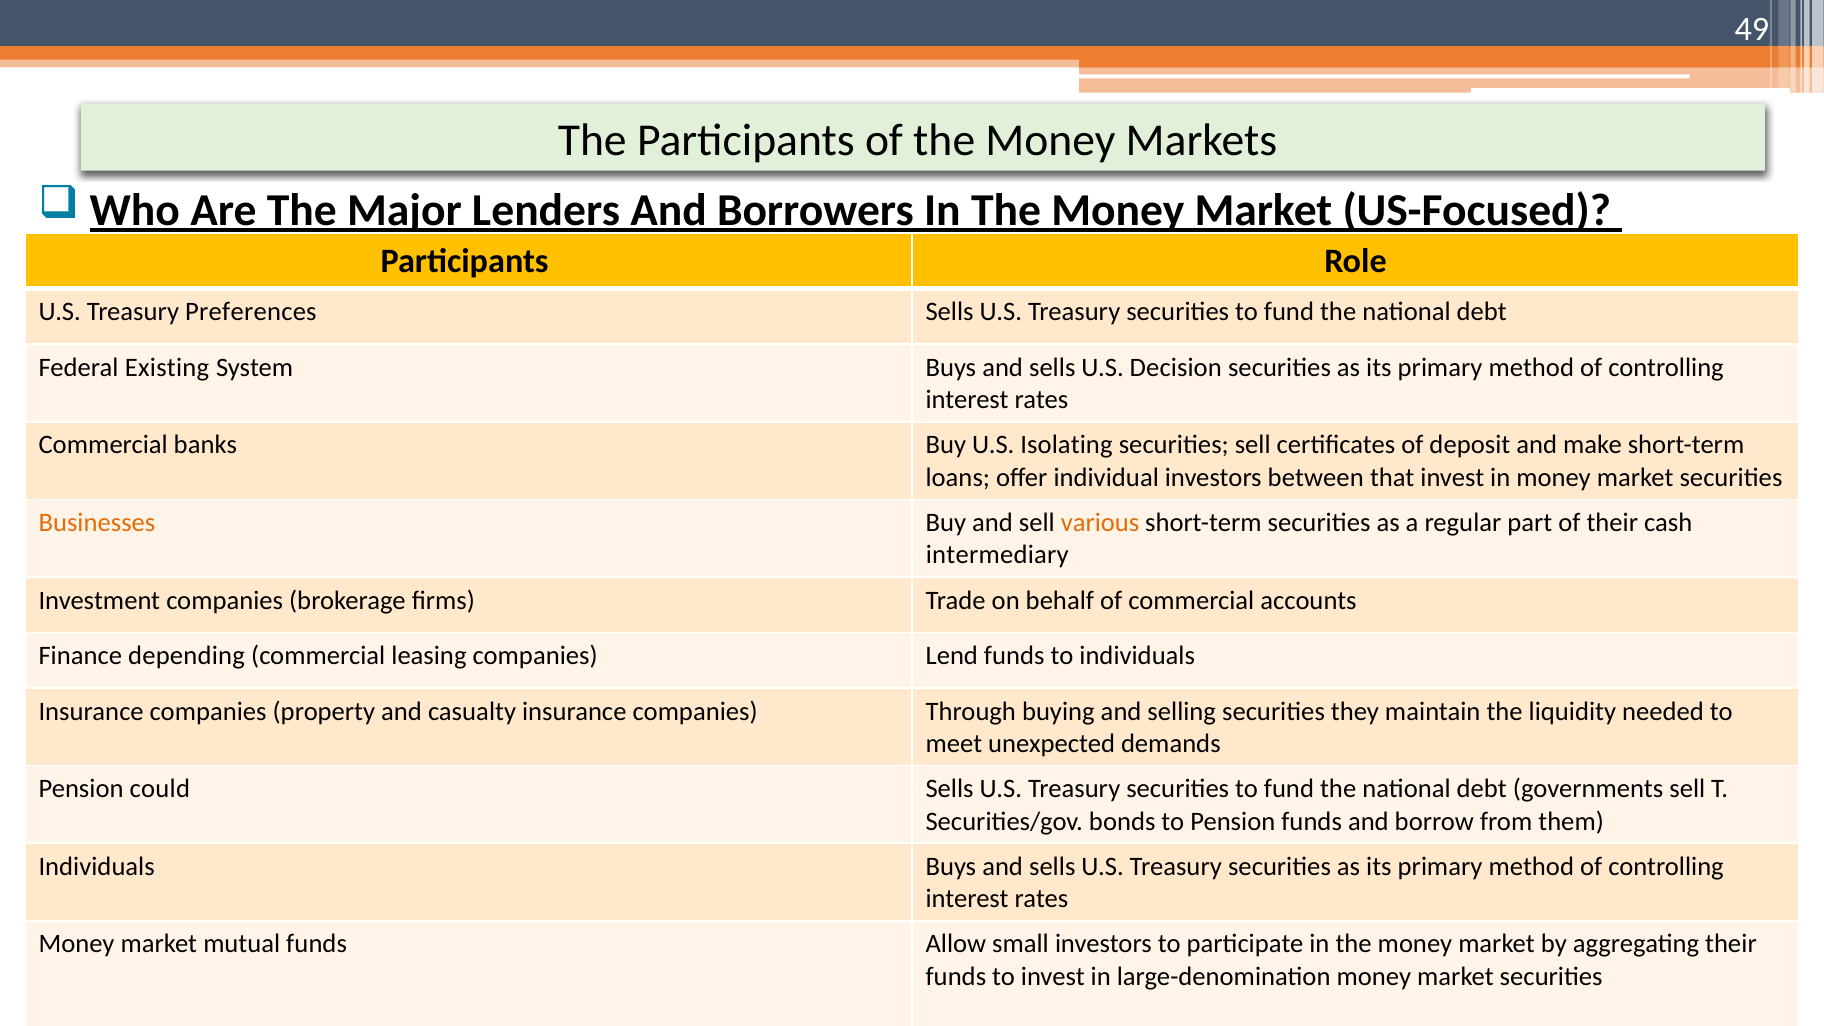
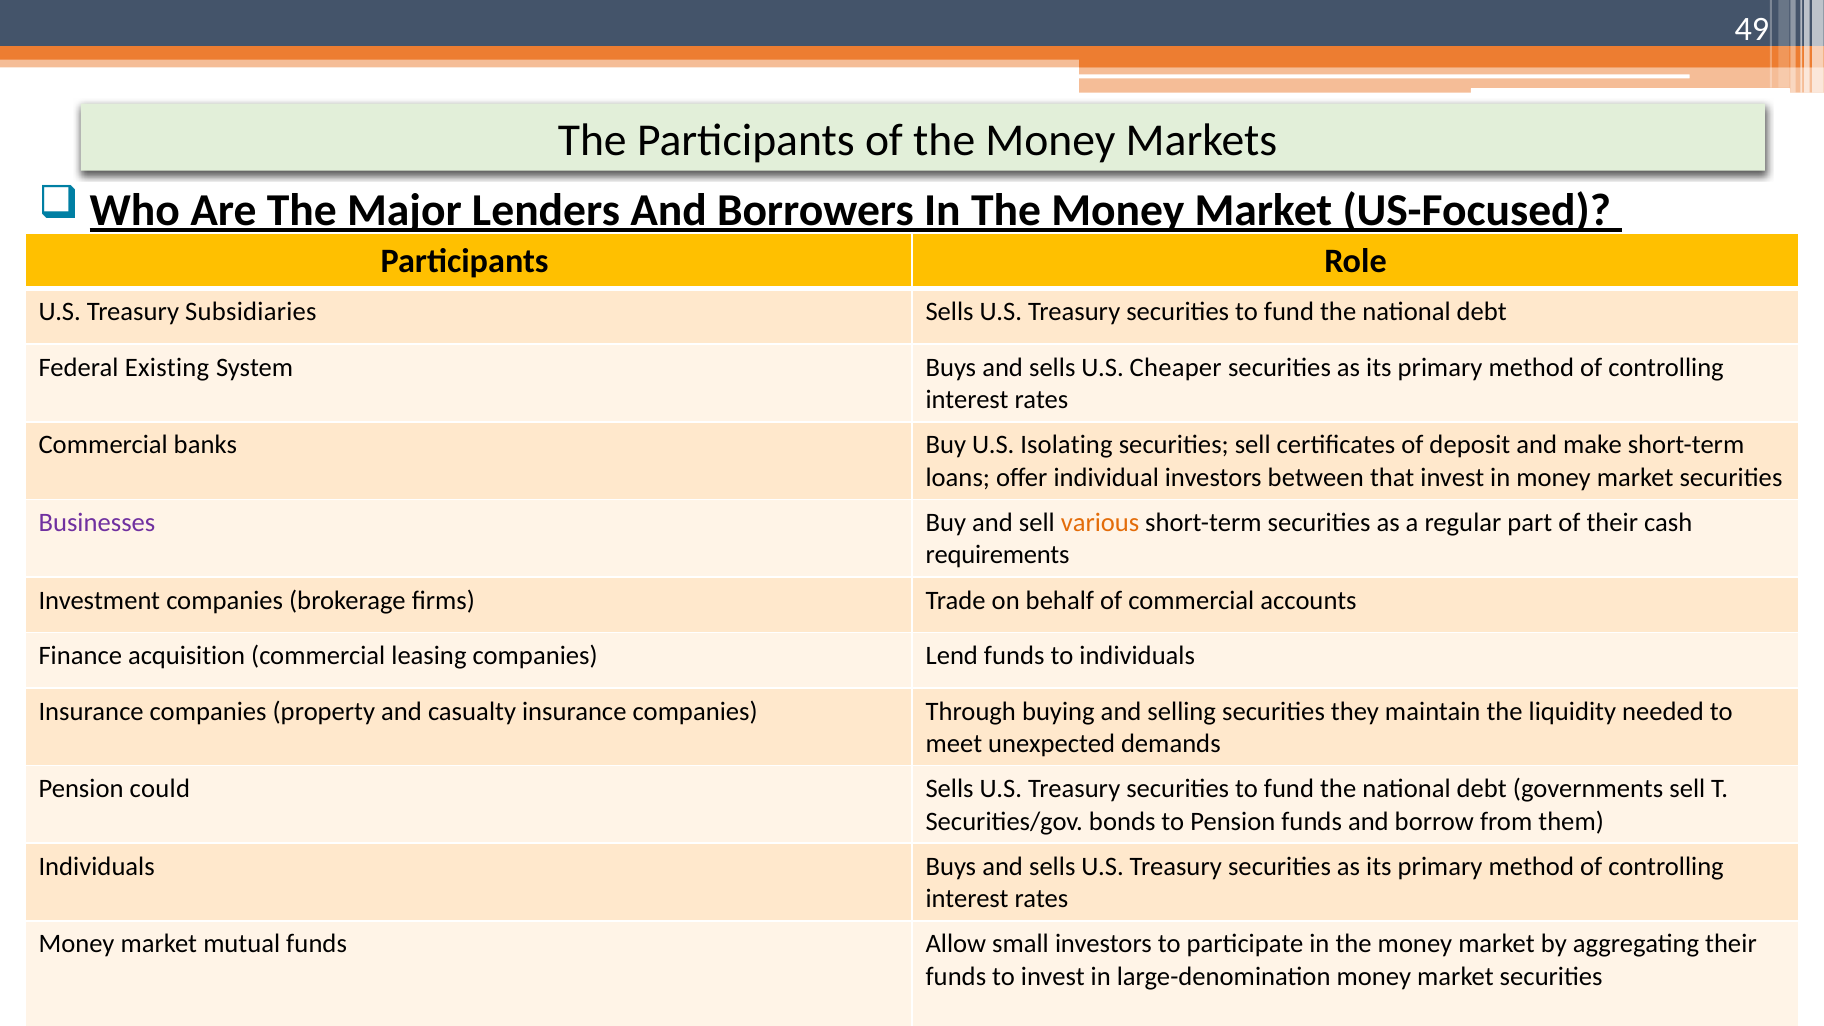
Preferences: Preferences -> Subsidiaries
Decision: Decision -> Cheaper
Businesses colour: orange -> purple
intermediary: intermediary -> requirements
depending: depending -> acquisition
